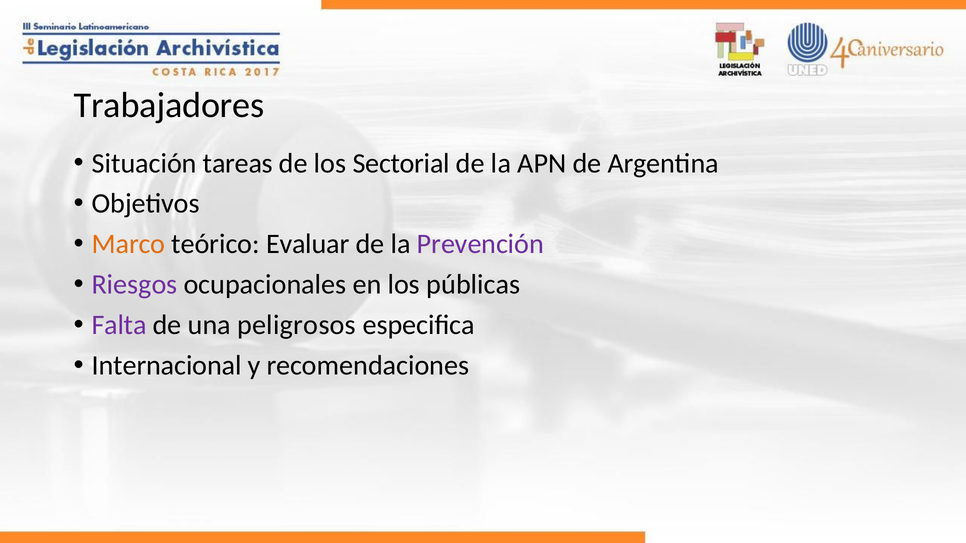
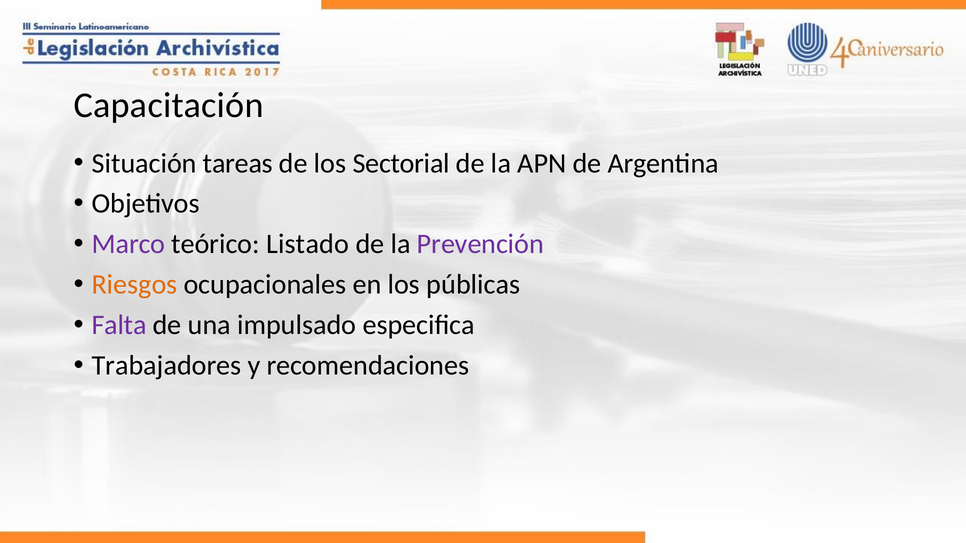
Trabajadores: Trabajadores -> Capacitación
Marco colour: orange -> purple
Evaluar: Evaluar -> Listado
Riesgos colour: purple -> orange
peligrosos: peligrosos -> impulsado
Internacional: Internacional -> Trabajadores
